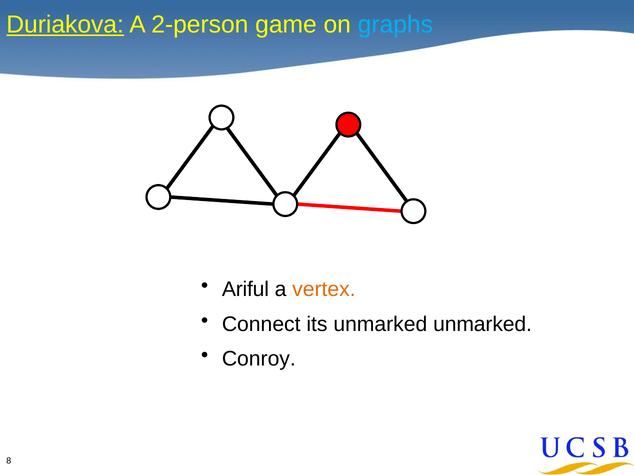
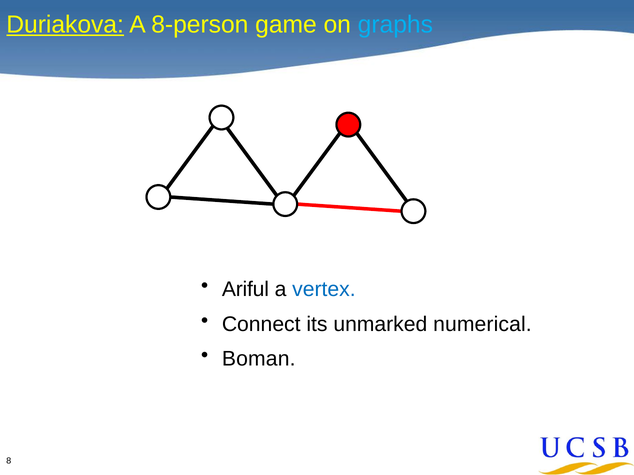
2-person: 2-person -> 8-person
vertex colour: orange -> blue
unmarked unmarked: unmarked -> numerical
Conroy: Conroy -> Boman
